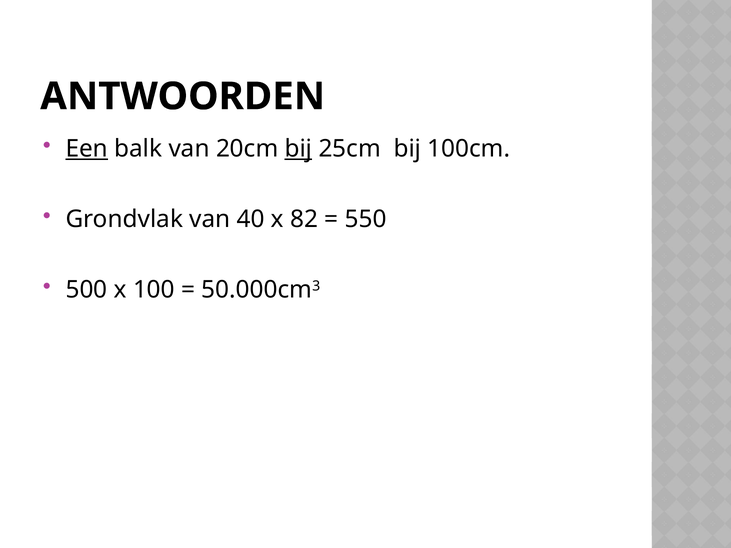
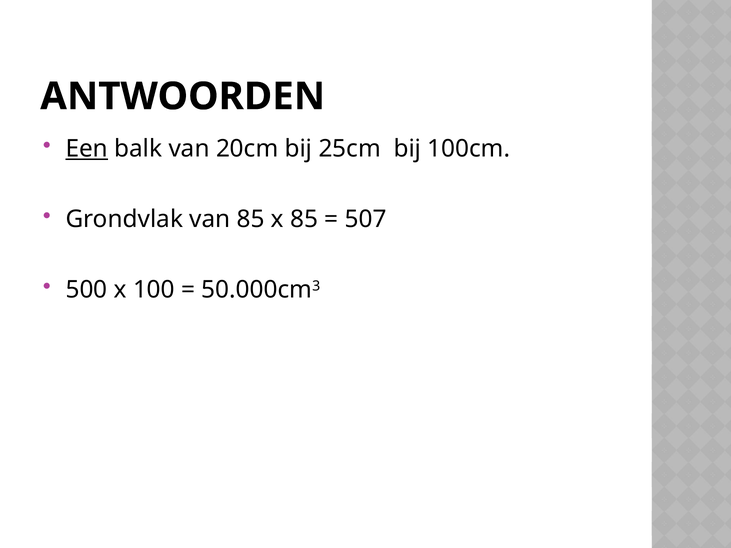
bij at (298, 149) underline: present -> none
van 40: 40 -> 85
x 82: 82 -> 85
550: 550 -> 507
